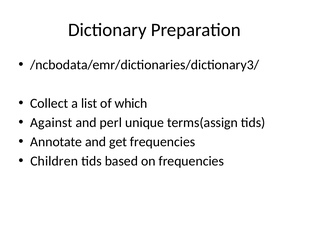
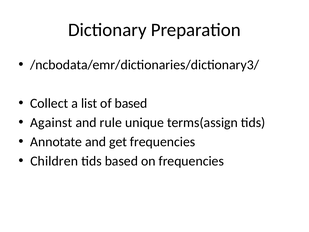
of which: which -> based
perl: perl -> rule
